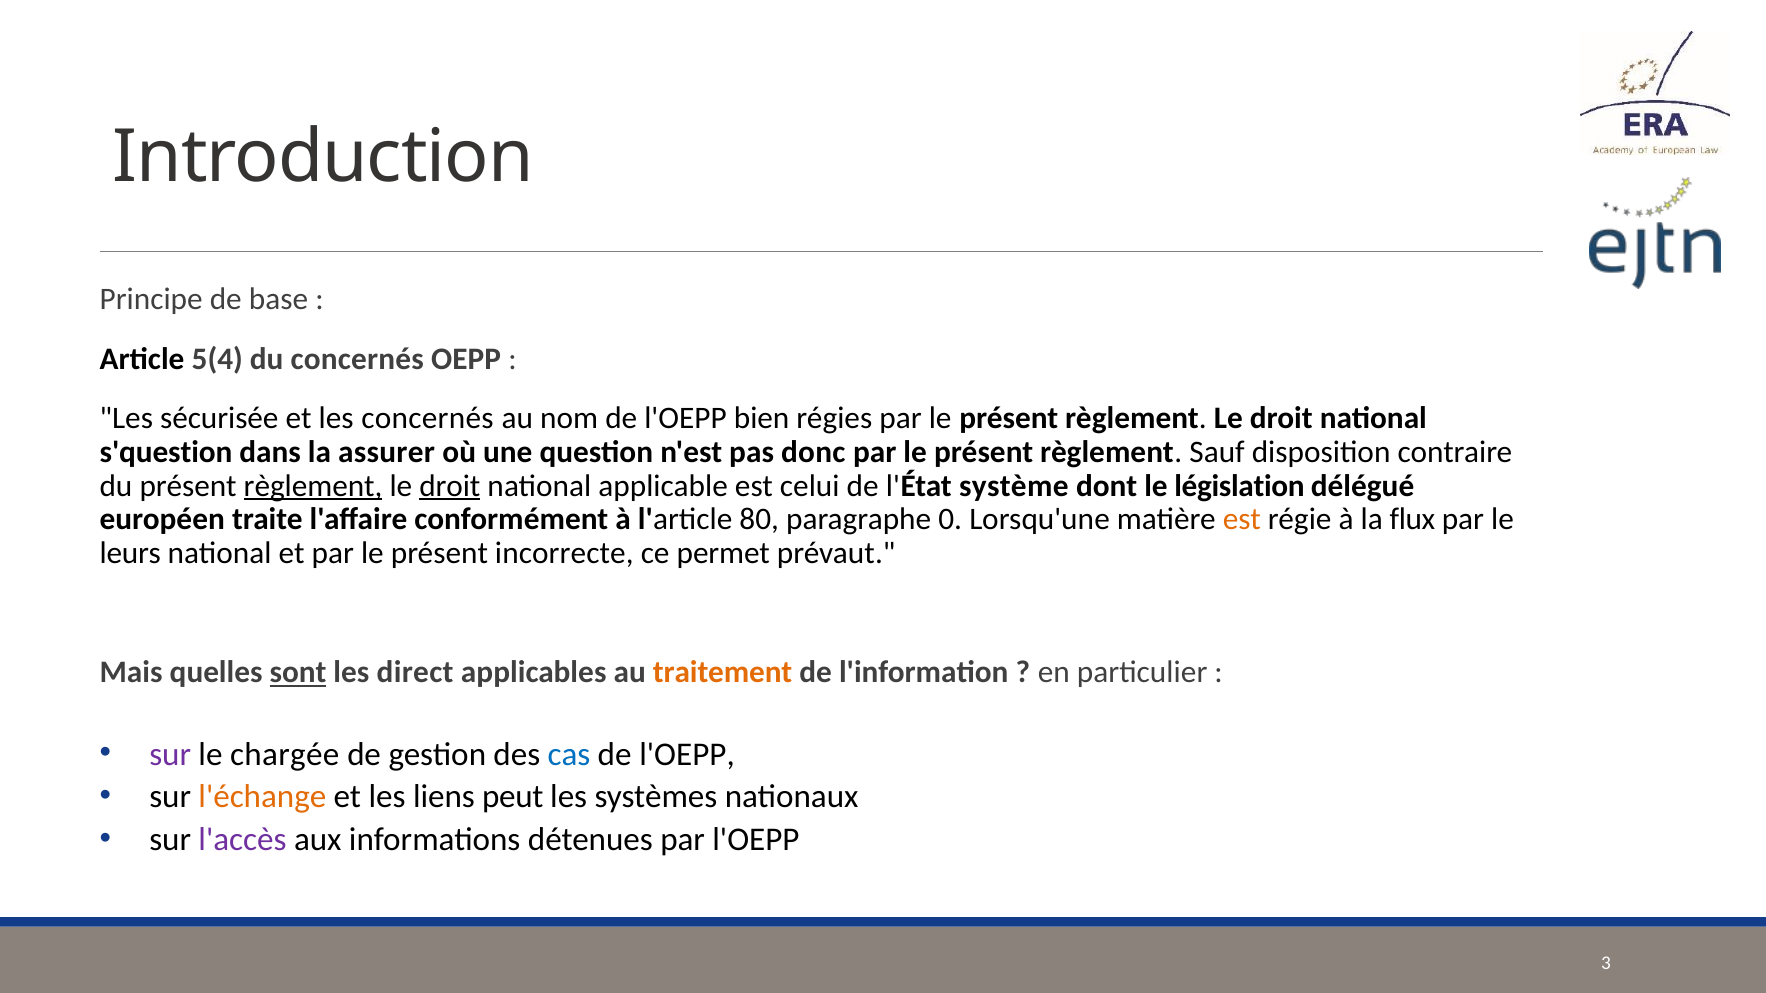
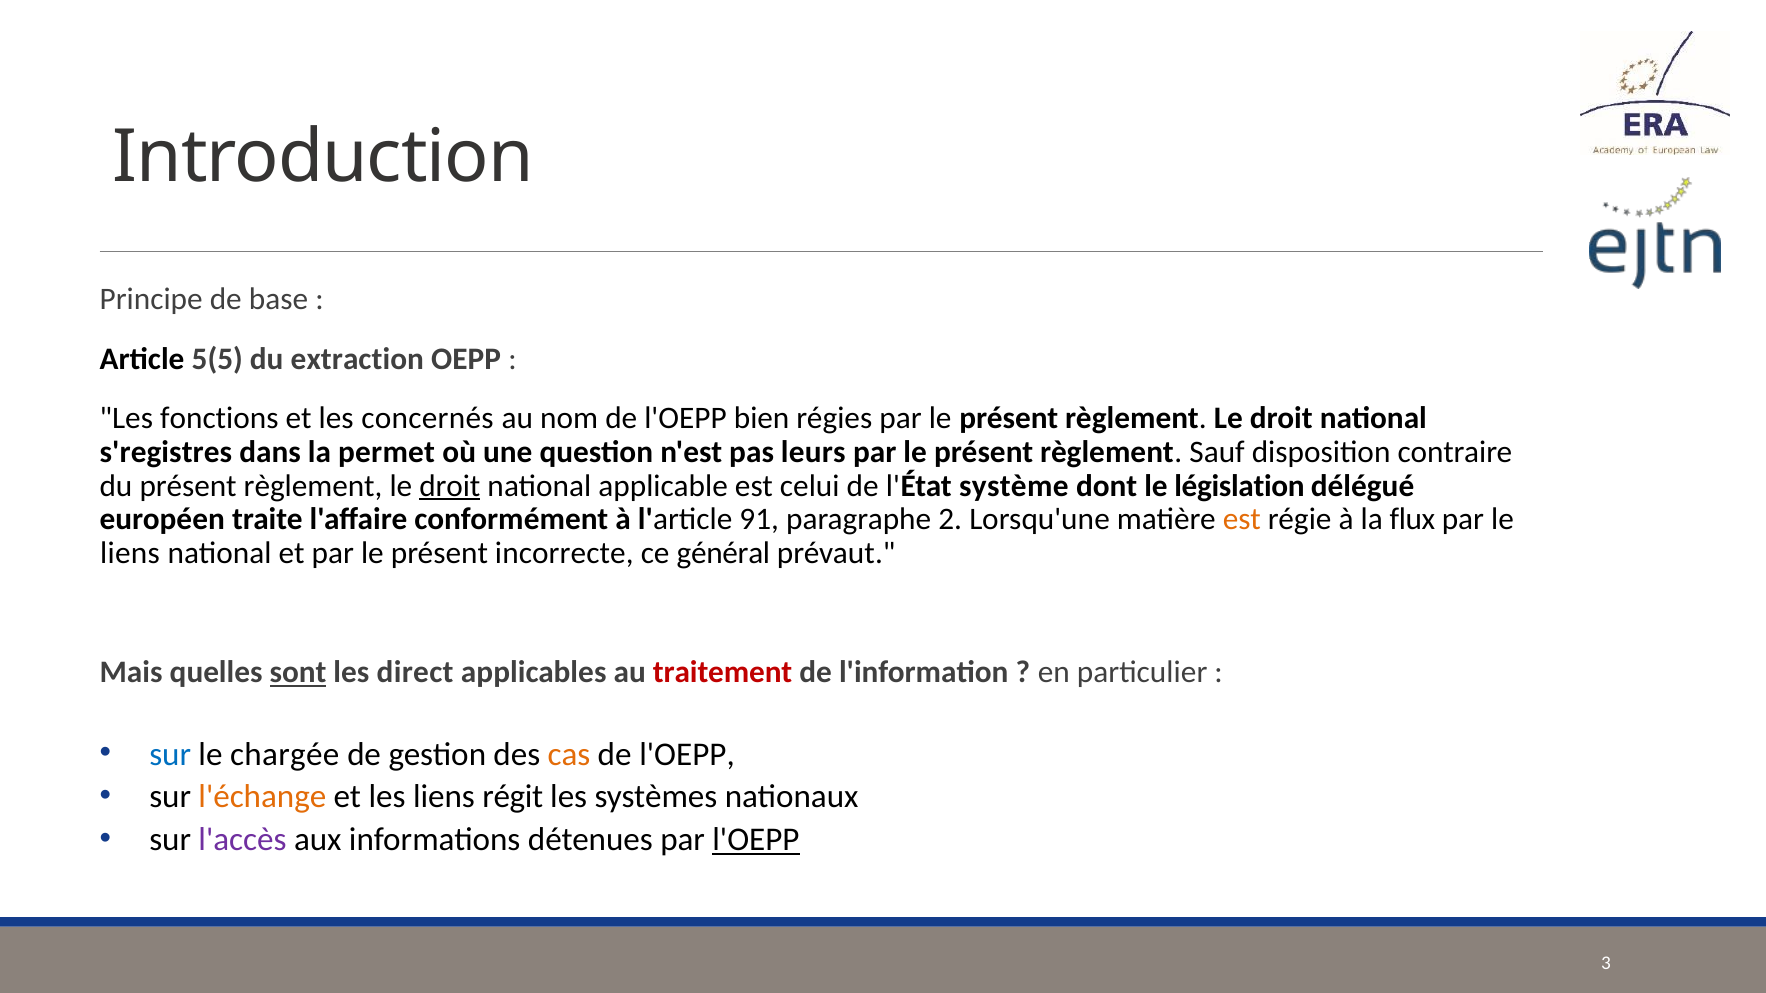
5(4: 5(4 -> 5(5
du concernés: concernés -> extraction
sécurisée: sécurisée -> fonctions
s'question: s'question -> s'registres
assurer: assurer -> permet
donc: donc -> leurs
règlement at (313, 486) underline: present -> none
80: 80 -> 91
0: 0 -> 2
leurs at (130, 554): leurs -> liens
permet: permet -> général
traitement colour: orange -> red
sur at (170, 754) colour: purple -> blue
cas colour: blue -> orange
peut: peut -> régit
l'OEPP at (756, 840) underline: none -> present
